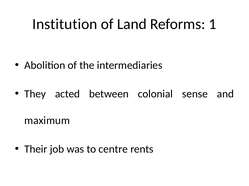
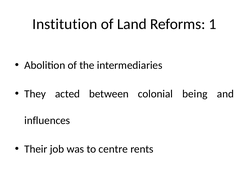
sense: sense -> being
maximum: maximum -> influences
